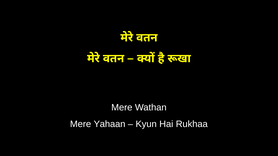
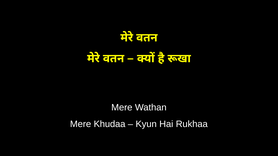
Yahaan: Yahaan -> Khudaa
